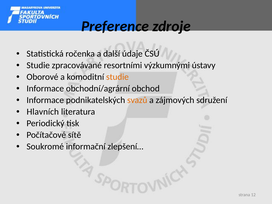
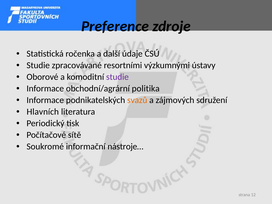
studie at (117, 77) colour: orange -> purple
obchod: obchod -> politika
zlepšení…: zlepšení… -> nástroje…
